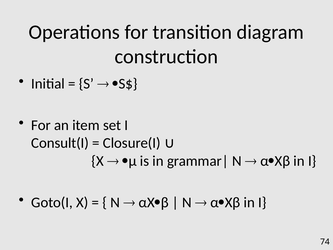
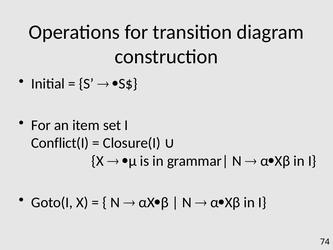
Consult(I: Consult(I -> Conflict(I
